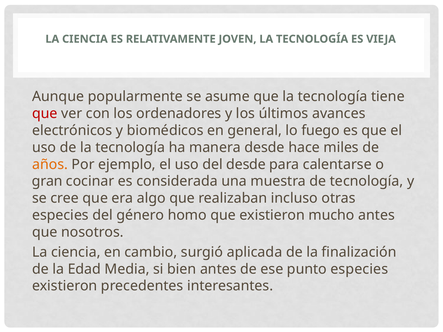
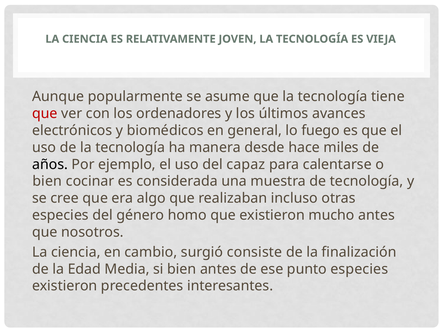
años colour: orange -> black
del desde: desde -> capaz
gran at (47, 181): gran -> bien
aplicada: aplicada -> consiste
